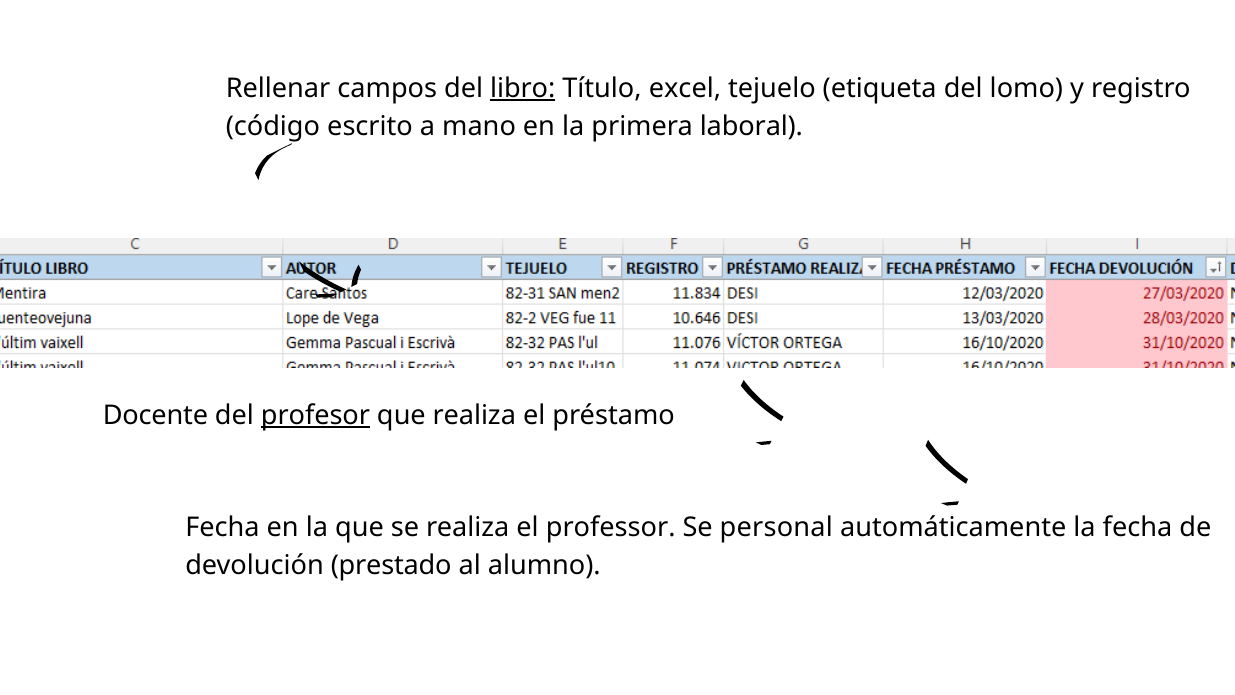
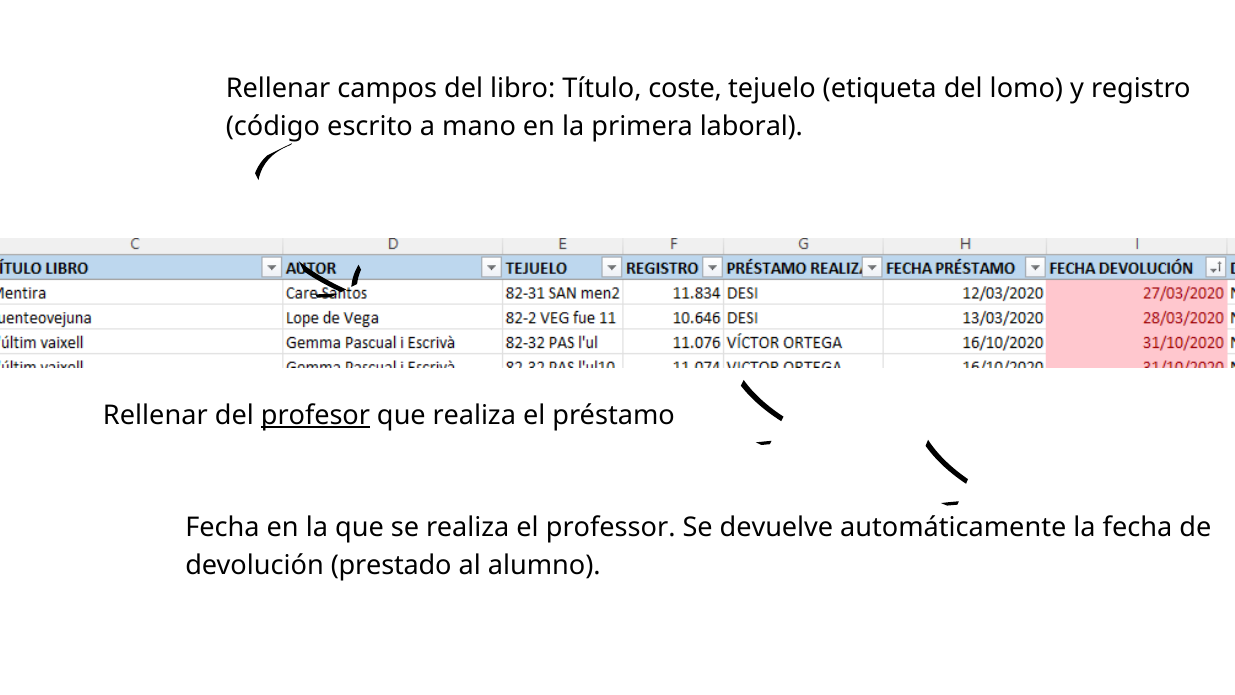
libro underline: present -> none
excel: excel -> coste
Docente at (155, 415): Docente -> Rellenar
personal: personal -> devuelve
